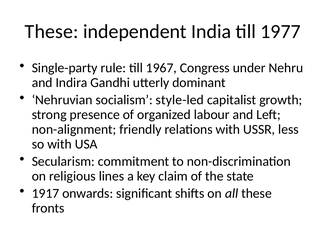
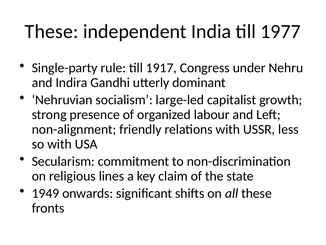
1967: 1967 -> 1917
style-led: style-led -> large-led
1917: 1917 -> 1949
